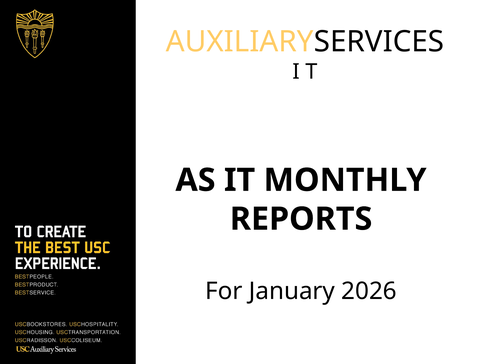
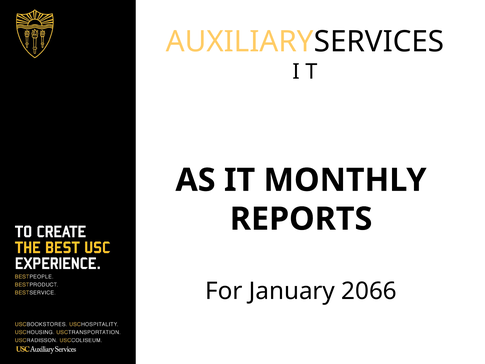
2026: 2026 -> 2066
